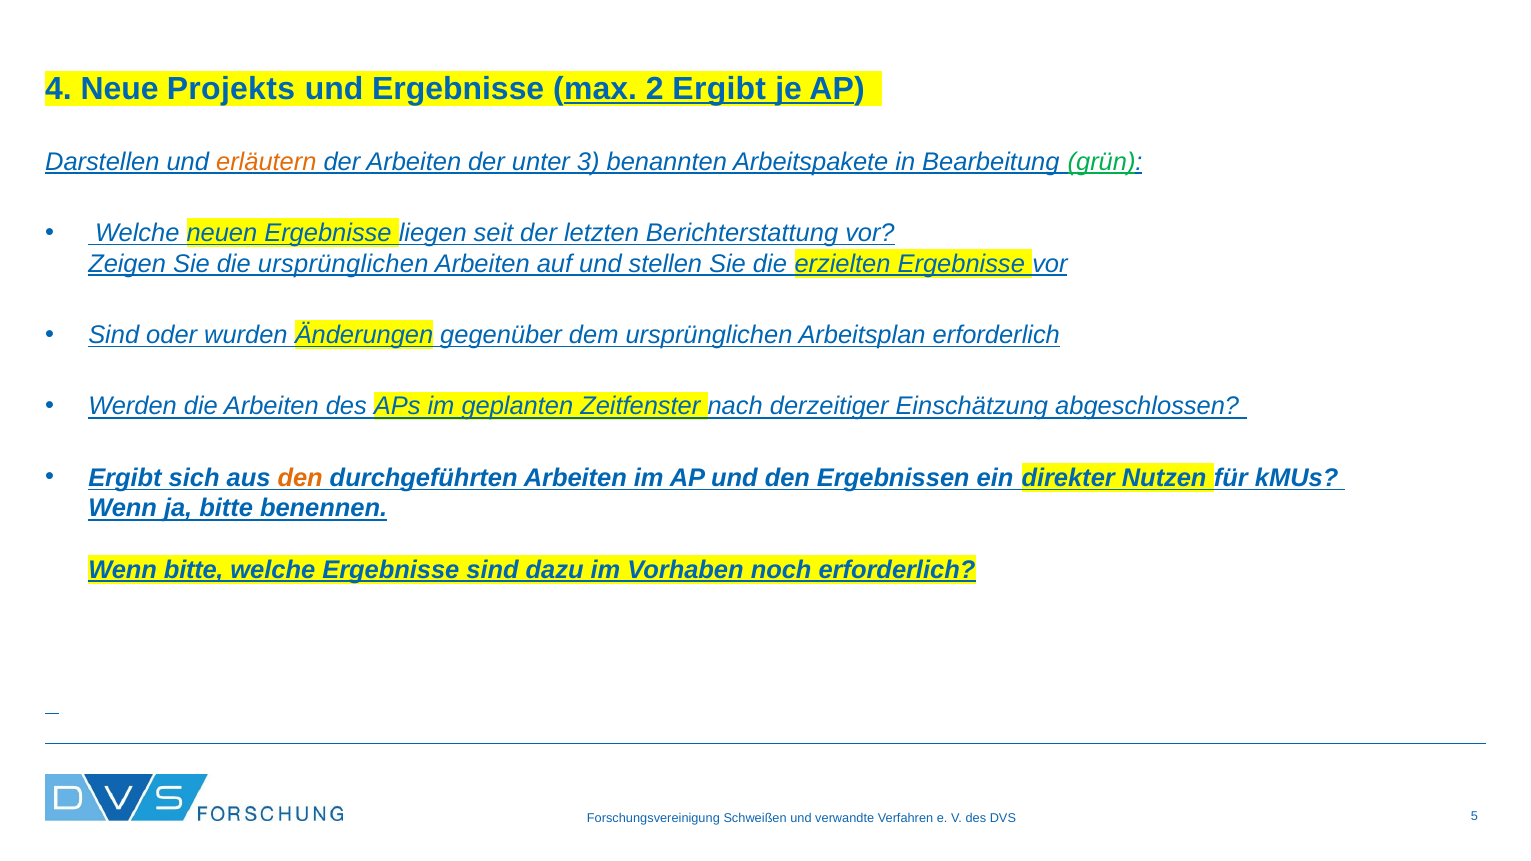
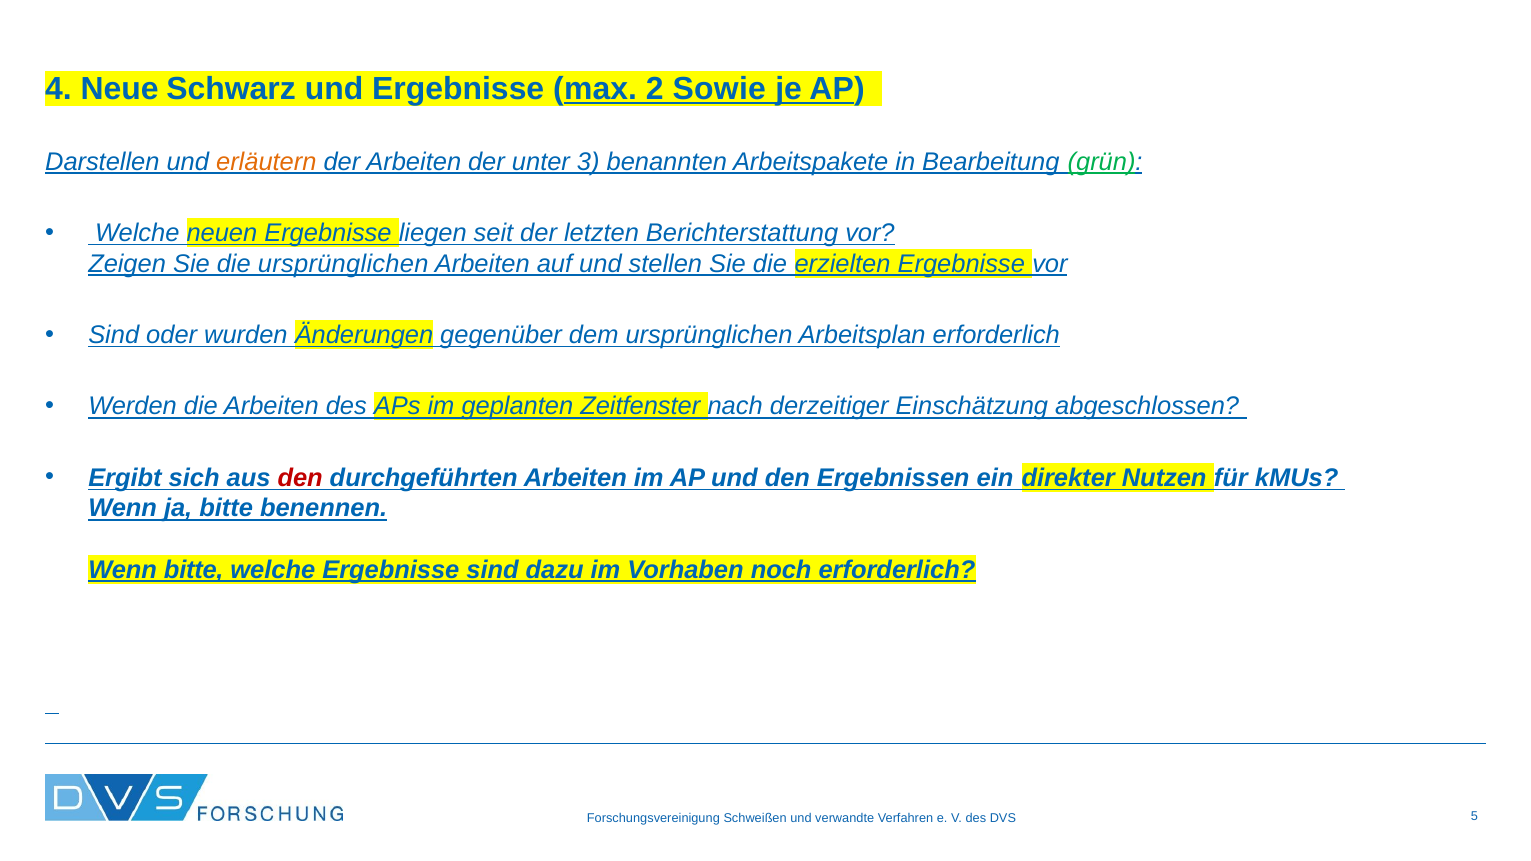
Projekts: Projekts -> Schwarz
2 Ergibt: Ergibt -> Sowie
den at (300, 478) colour: orange -> red
